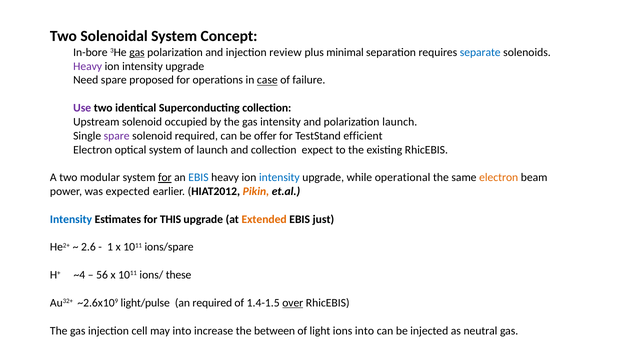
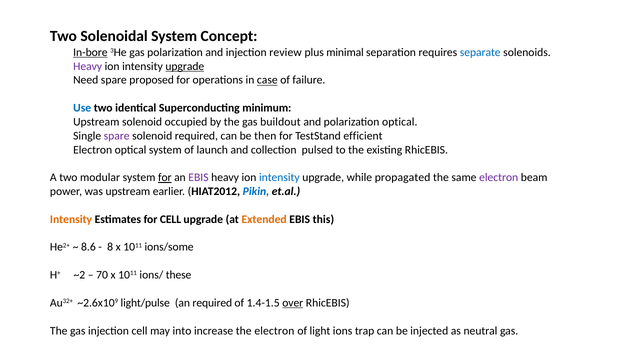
In-bore underline: none -> present
gas at (137, 52) underline: present -> none
upgrade at (185, 66) underline: none -> present
Use colour: purple -> blue
Superconducting collection: collection -> minimum
gas intensity: intensity -> buildout
polarization launch: launch -> optical
offer: offer -> then
expect: expect -> pulsed
EBIS at (198, 178) colour: blue -> purple
operational: operational -> propagated
electron at (499, 178) colour: orange -> purple
was expected: expected -> upstream
Pikin colour: orange -> blue
Intensity at (71, 219) colour: blue -> orange
for THIS: THIS -> CELL
just: just -> this
2.6: 2.6 -> 8.6
1: 1 -> 8
ions/spare: ions/spare -> ions/some
~4: ~4 -> ~2
56: 56 -> 70
the between: between -> electron
ions into: into -> trap
